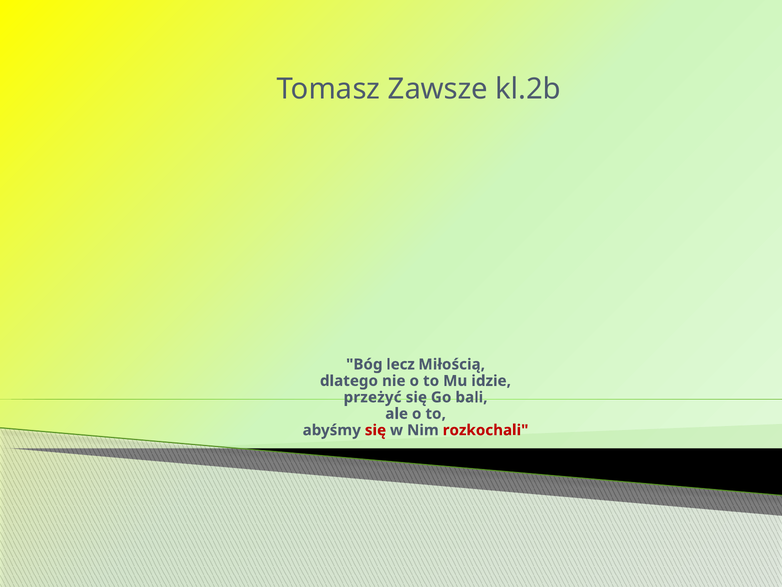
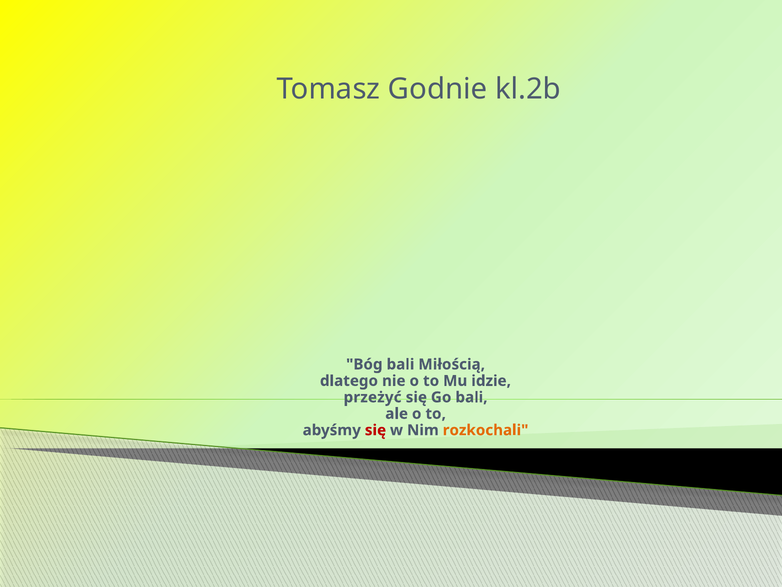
Zawsze: Zawsze -> Godnie
Bóg lecz: lecz -> bali
rozkochali colour: red -> orange
